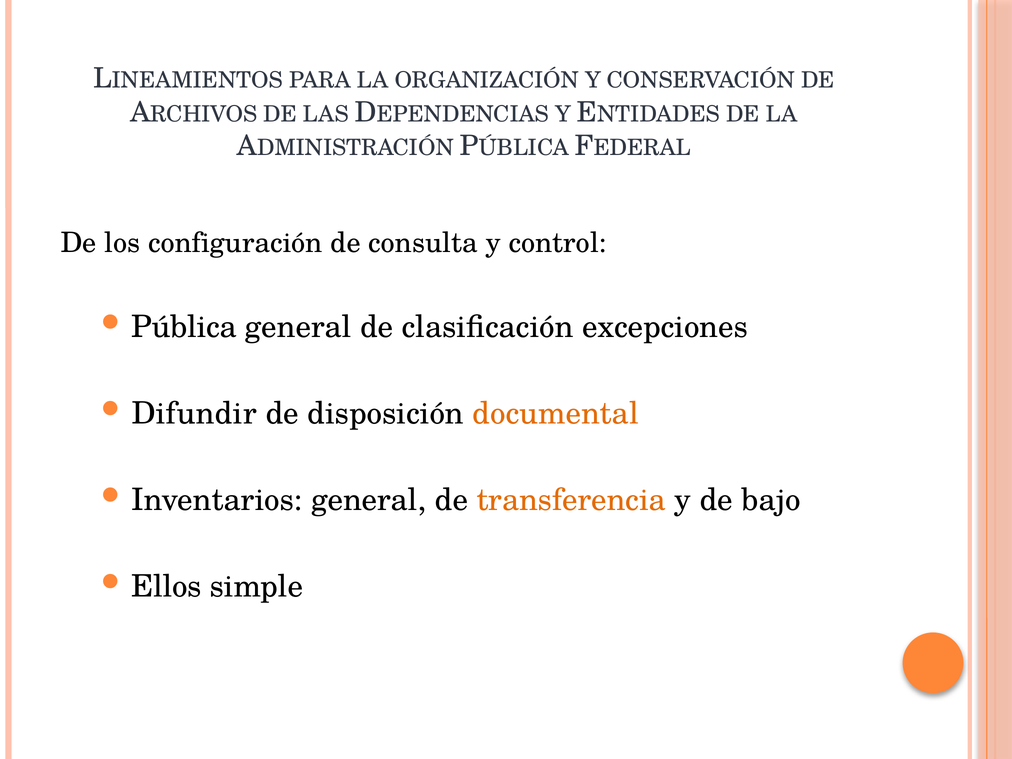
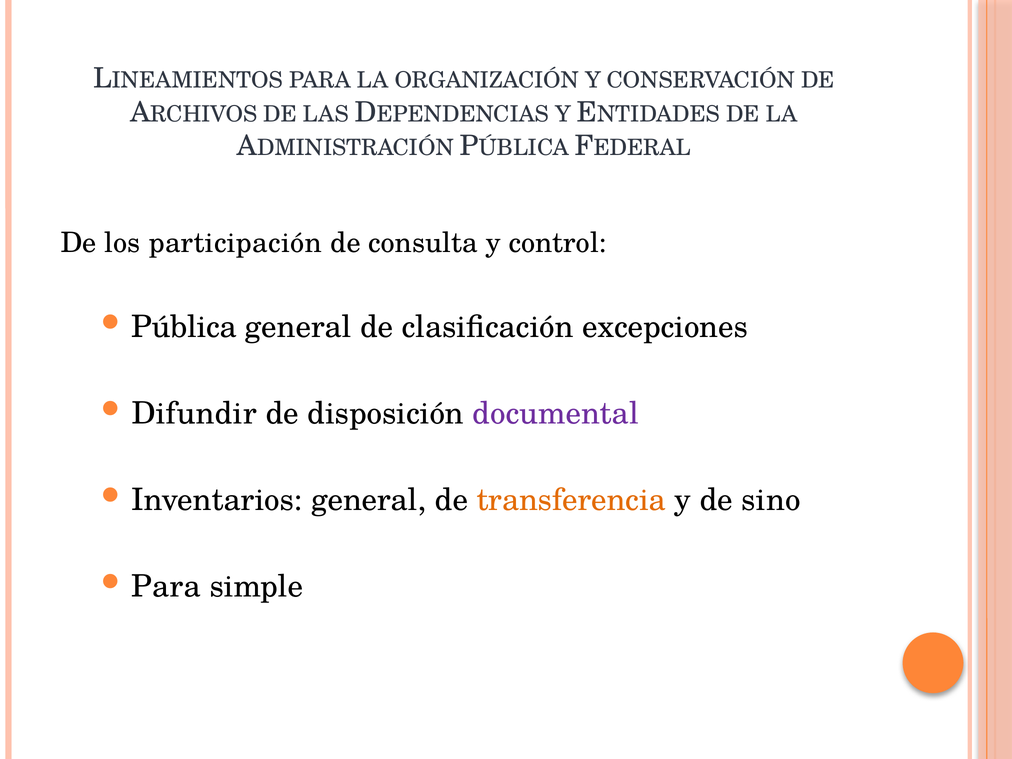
configuración: configuración -> participación
documental colour: orange -> purple
bajo: bajo -> sino
Ellos at (166, 587): Ellos -> Para
